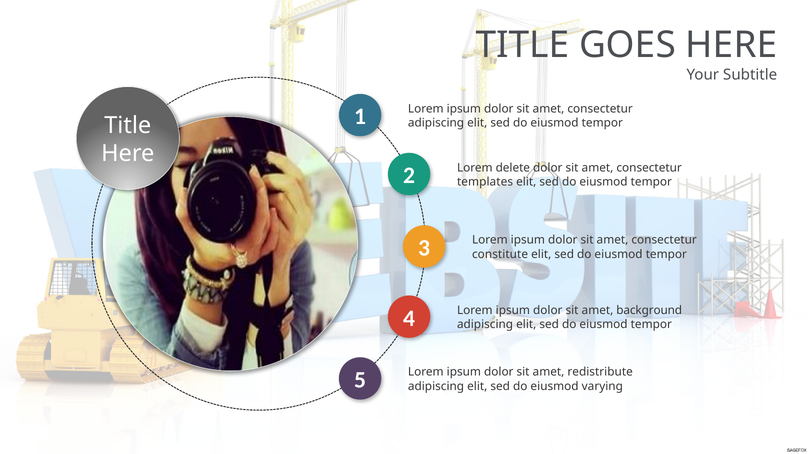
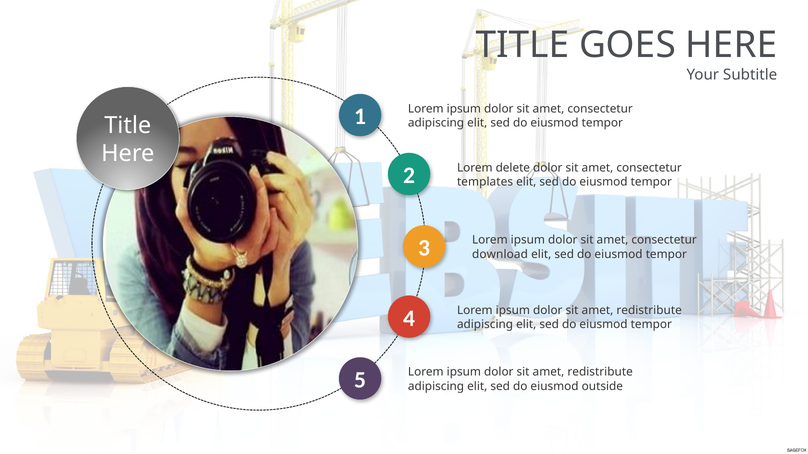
constitute: constitute -> download
background at (649, 311): background -> redistribute
varying: varying -> outside
